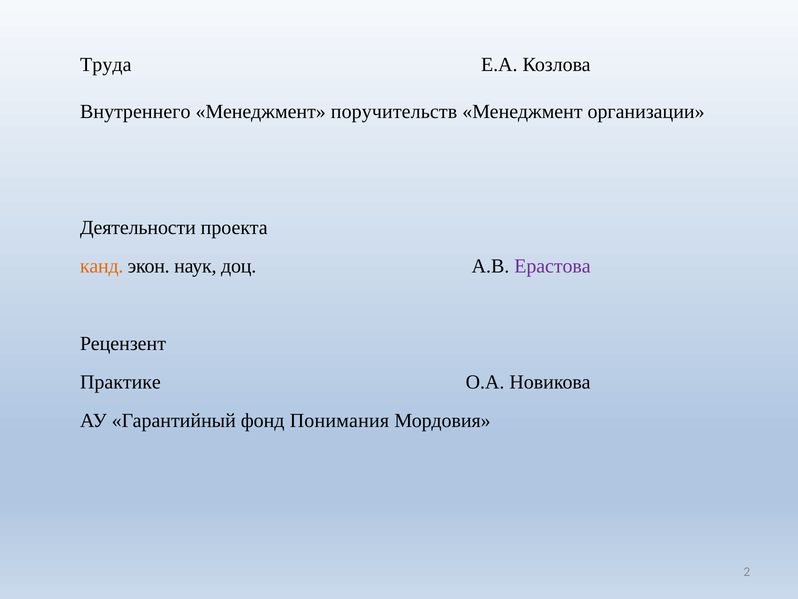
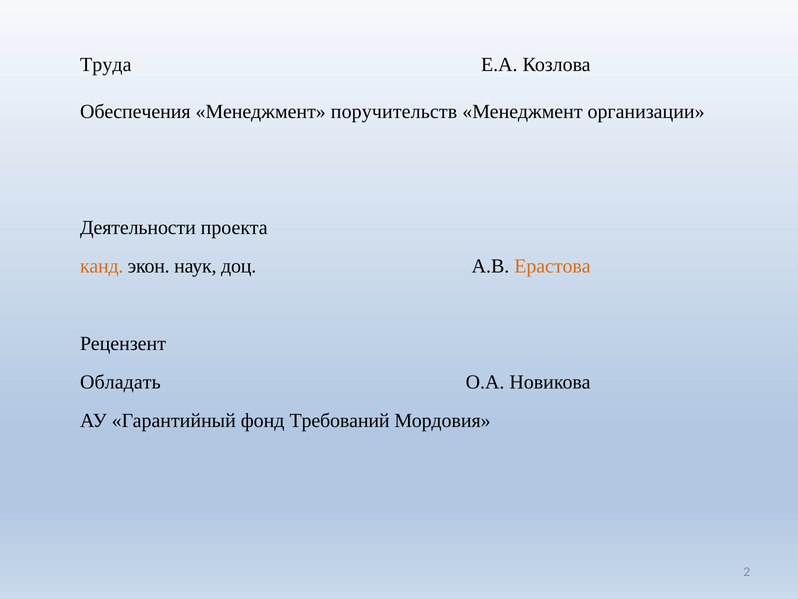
Внутреннего: Внутреннего -> Обеспечения
Ерастова colour: purple -> orange
Практике: Практике -> Обладать
Понимания: Понимания -> Требований
